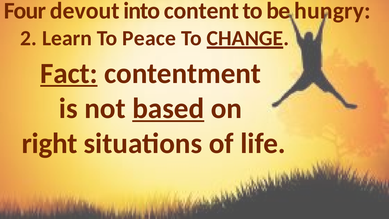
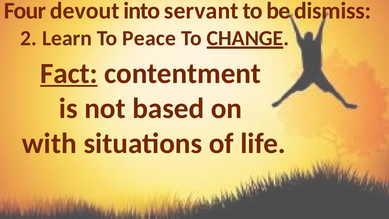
content: content -> servant
hungry: hungry -> dismiss
based underline: present -> none
right: right -> with
